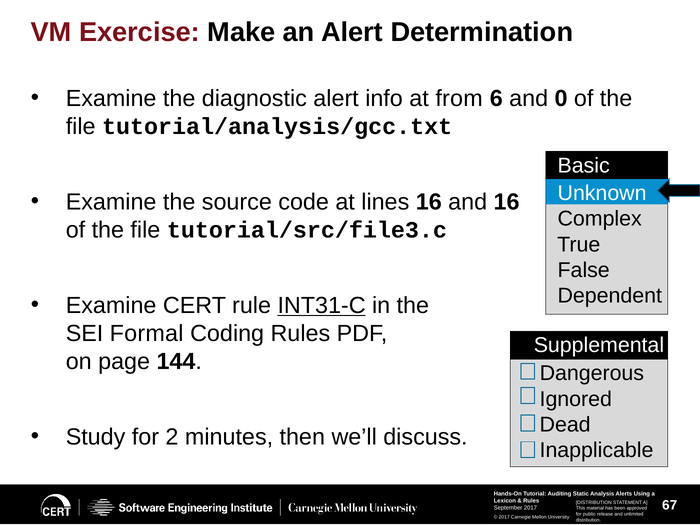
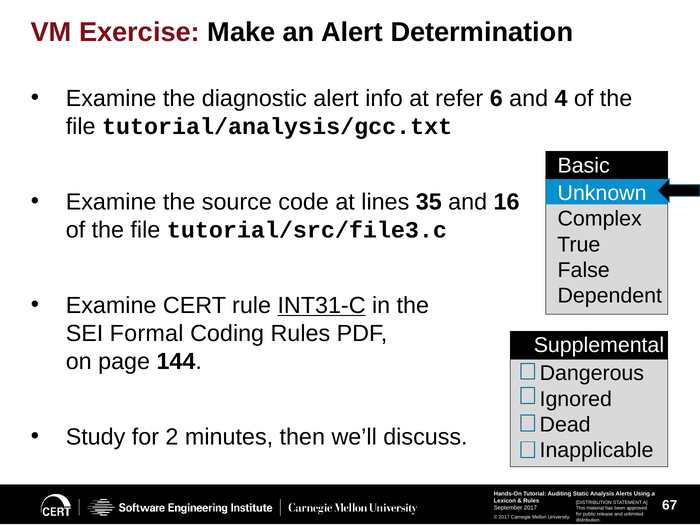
from: from -> refer
0: 0 -> 4
lines 16: 16 -> 35
